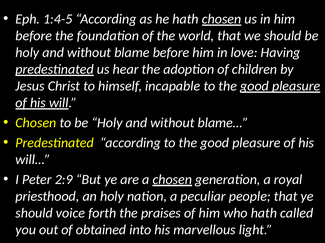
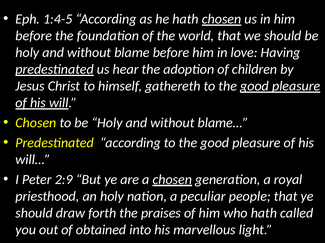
incapable: incapable -> gathereth
voice: voice -> draw
